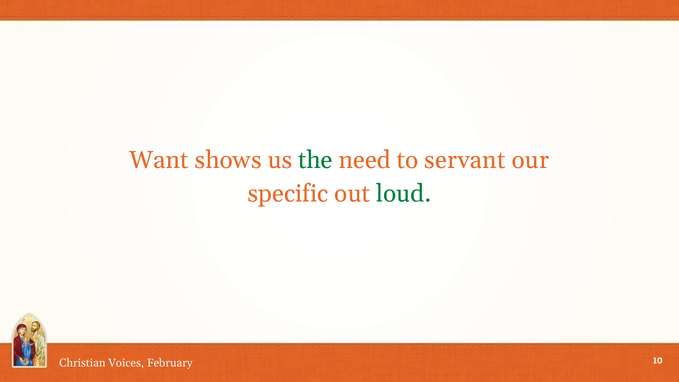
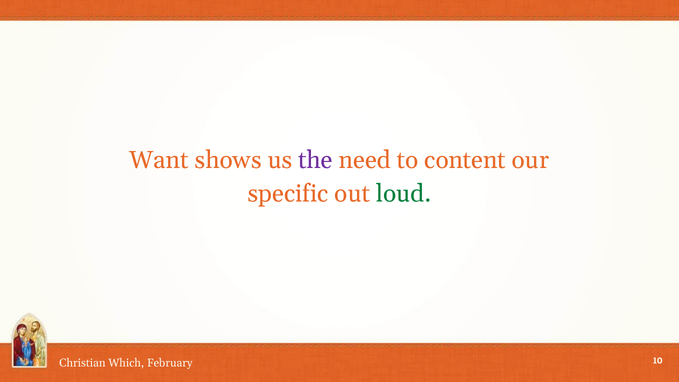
the colour: green -> purple
servant: servant -> content
Voices: Voices -> Which
